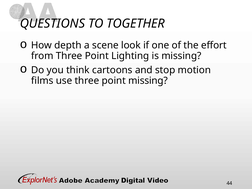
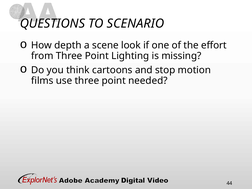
TOGETHER: TOGETHER -> SCENARIO
point missing: missing -> needed
